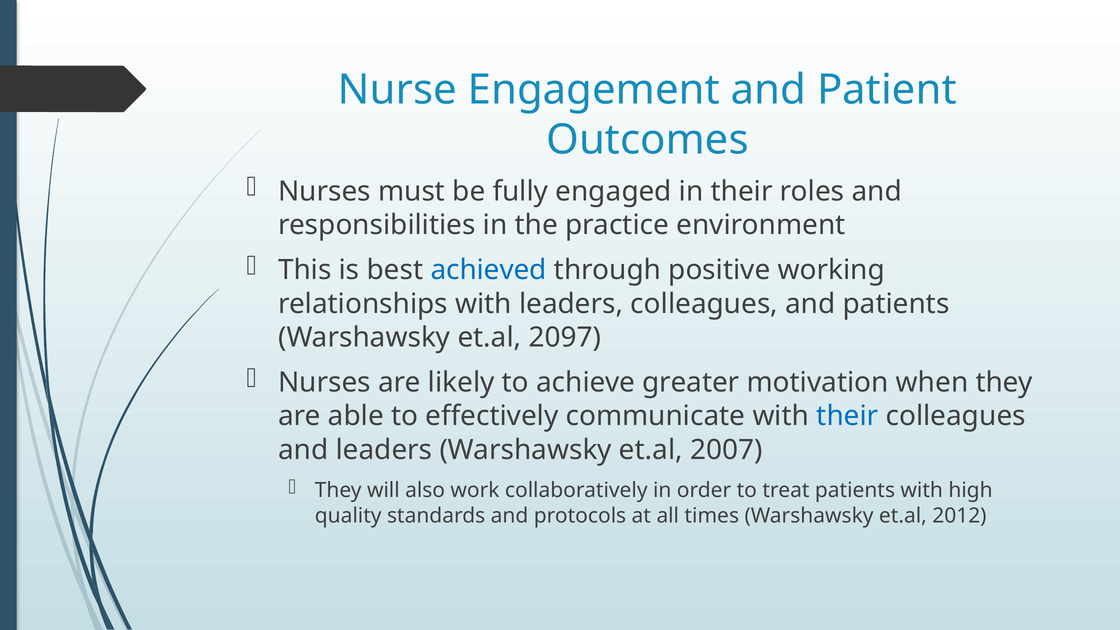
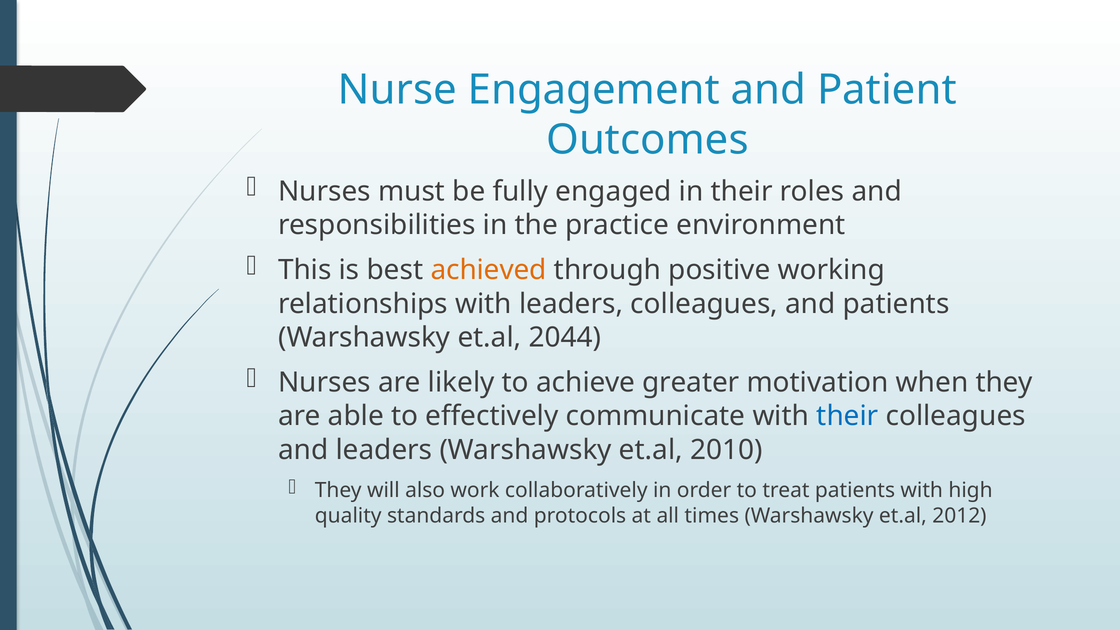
achieved colour: blue -> orange
2097: 2097 -> 2044
2007: 2007 -> 2010
